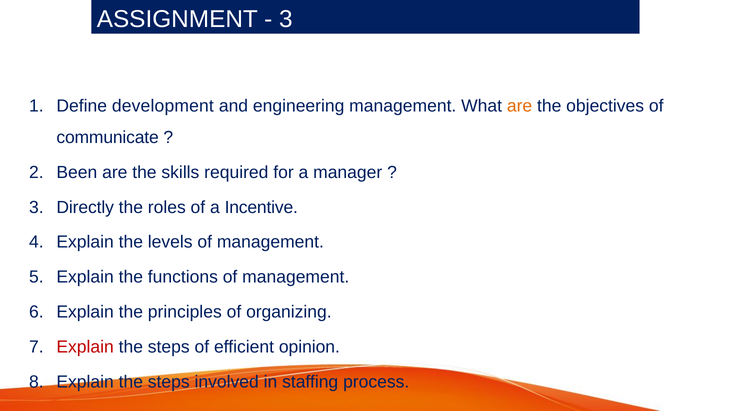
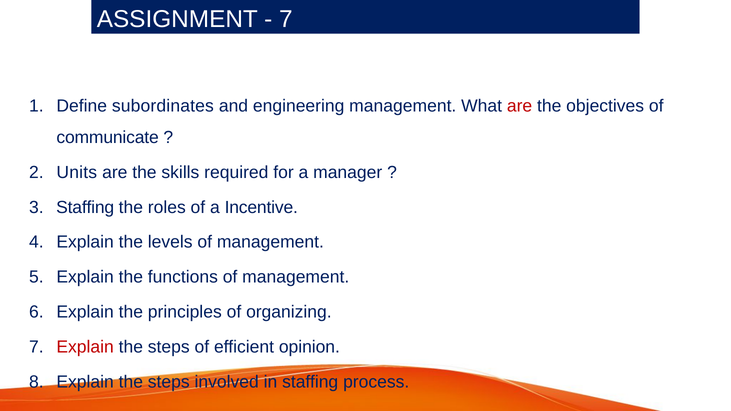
3 at (286, 19): 3 -> 7
development: development -> subordinates
are at (520, 106) colour: orange -> red
Been: Been -> Units
Directly at (85, 207): Directly -> Staffing
